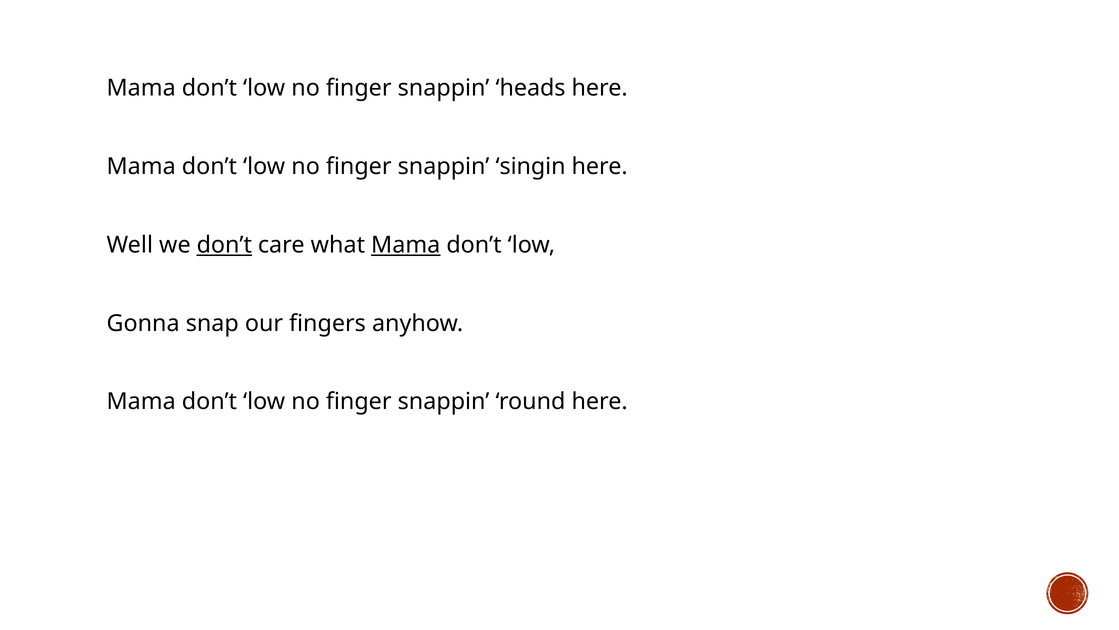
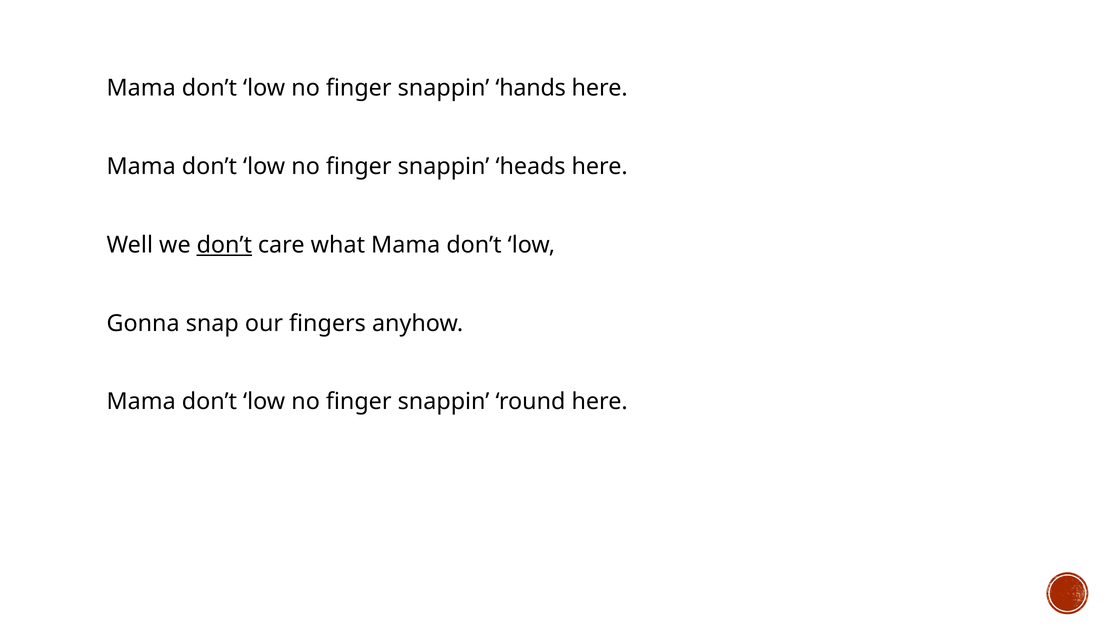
heads: heads -> hands
singin: singin -> heads
Mama at (406, 245) underline: present -> none
